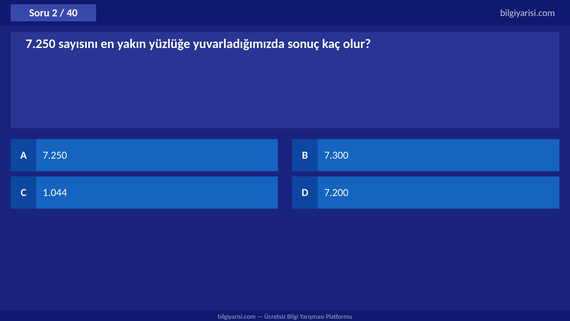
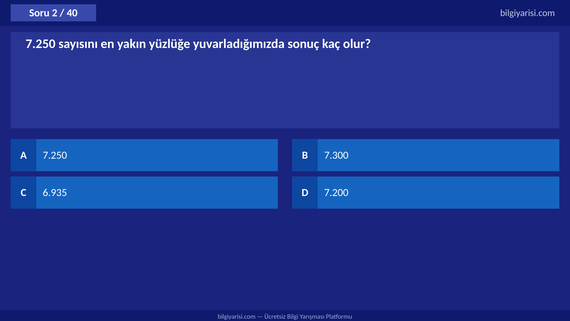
1.044: 1.044 -> 6.935
